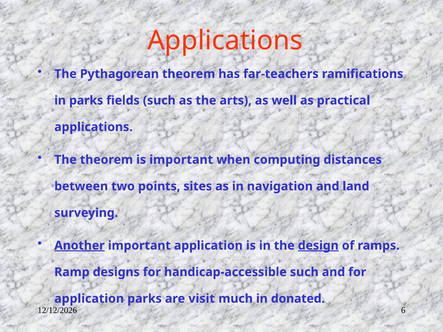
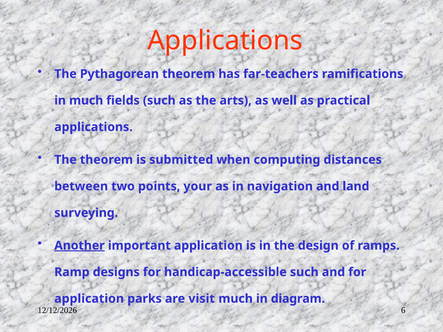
in parks: parks -> much
is important: important -> submitted
sites: sites -> your
design underline: present -> none
donated: donated -> diagram
